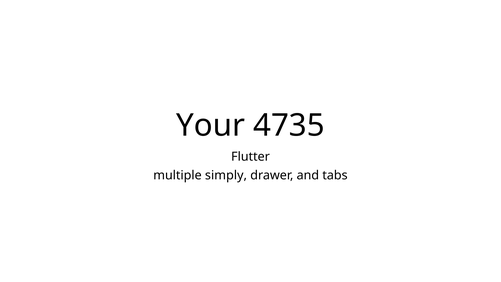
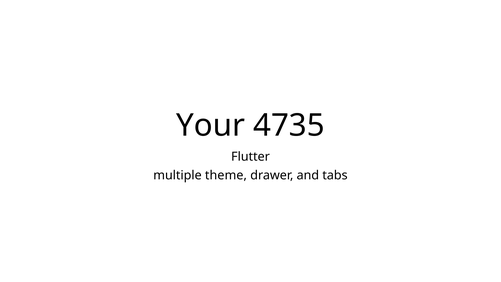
simply: simply -> theme
